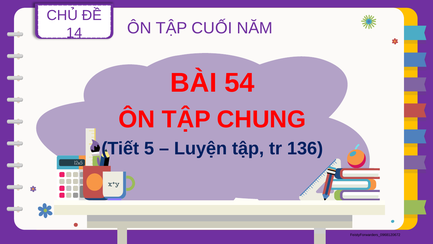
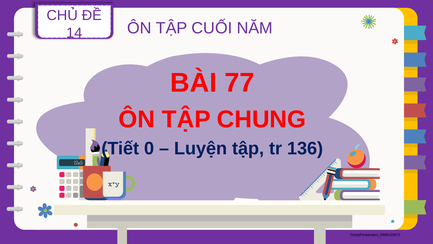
54: 54 -> 77
5: 5 -> 0
